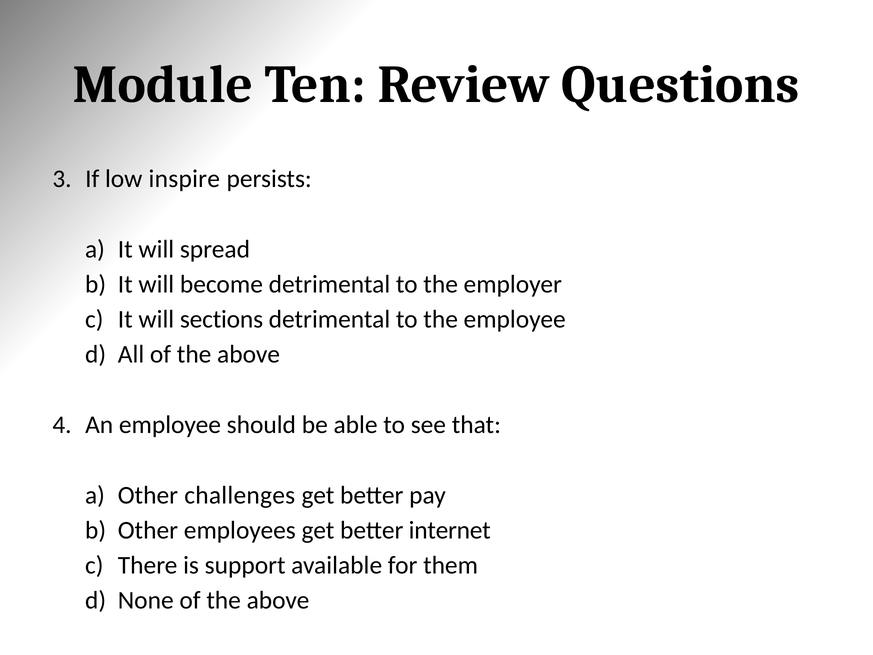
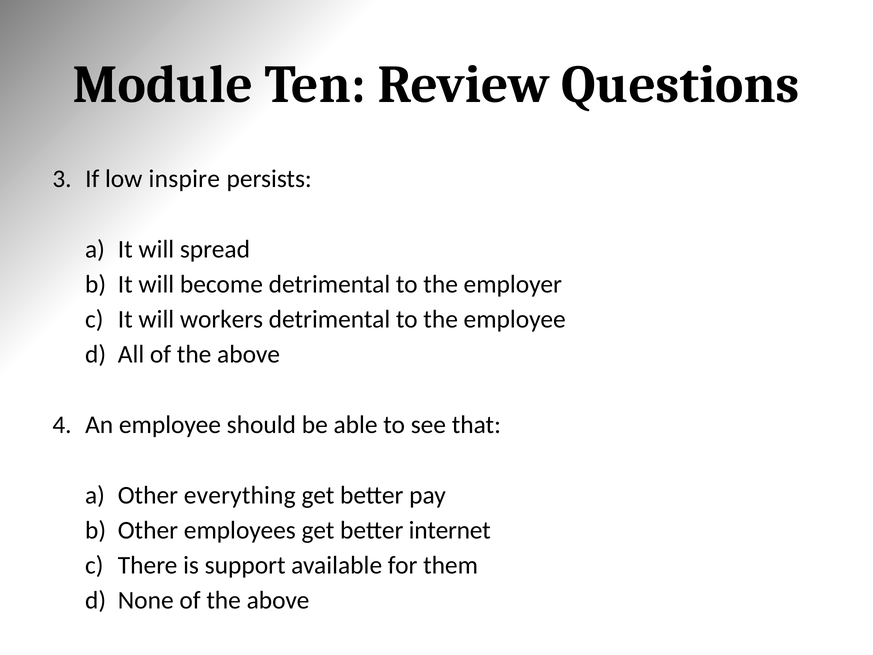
sections: sections -> workers
challenges: challenges -> everything
